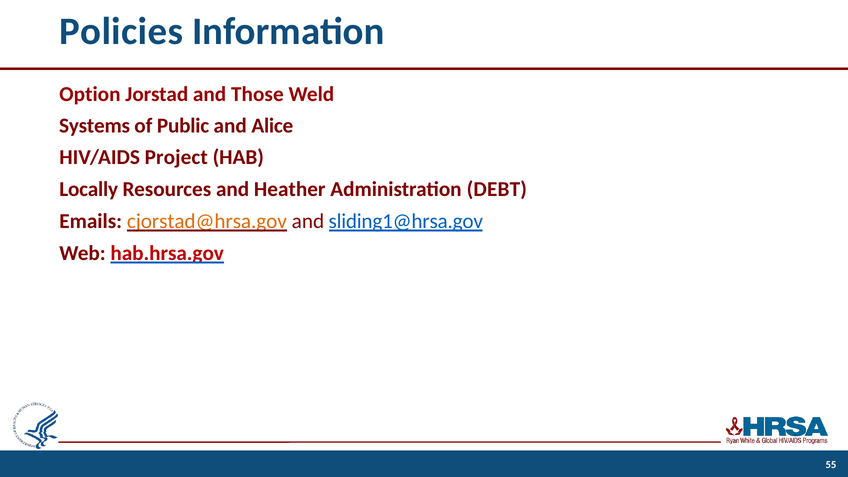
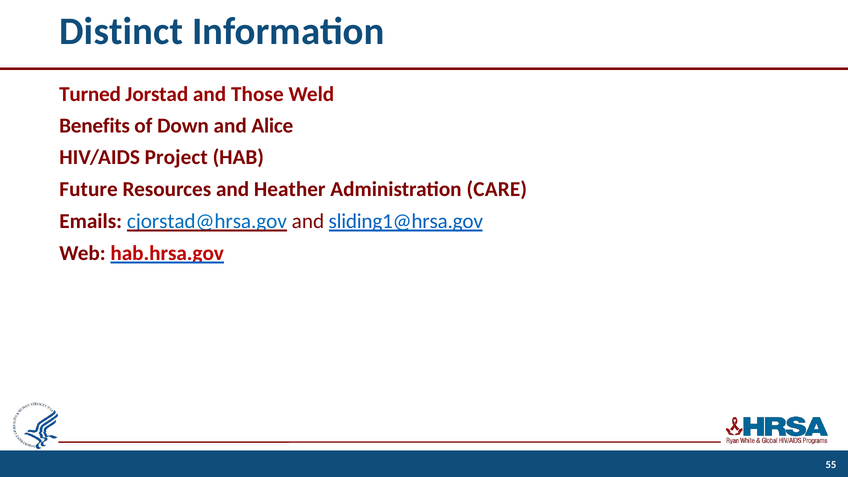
Policies: Policies -> Distinct
Option: Option -> Turned
Systems: Systems -> Benefits
Public: Public -> Down
Locally: Locally -> Future
DEBT: DEBT -> CARE
cjorstad@hrsa.gov colour: orange -> blue
